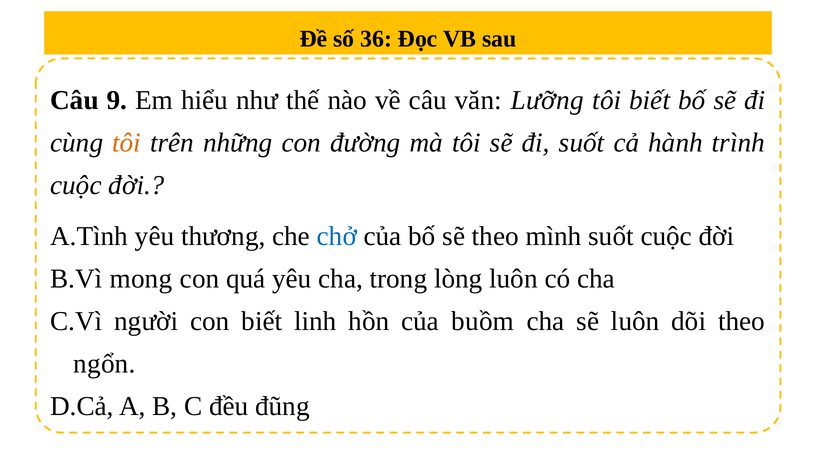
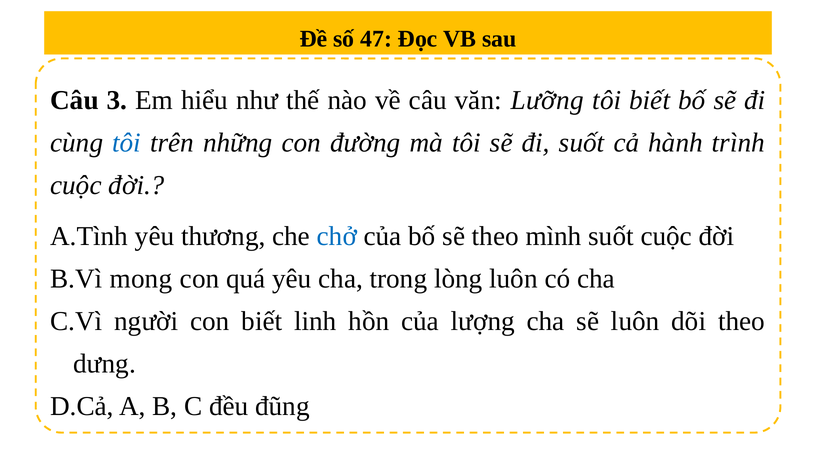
36: 36 -> 47
9: 9 -> 3
tôi at (127, 142) colour: orange -> blue
buồm: buồm -> lượng
ngổn: ngổn -> dưng
